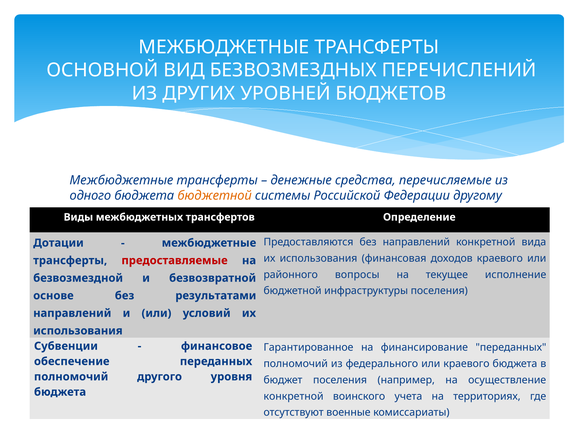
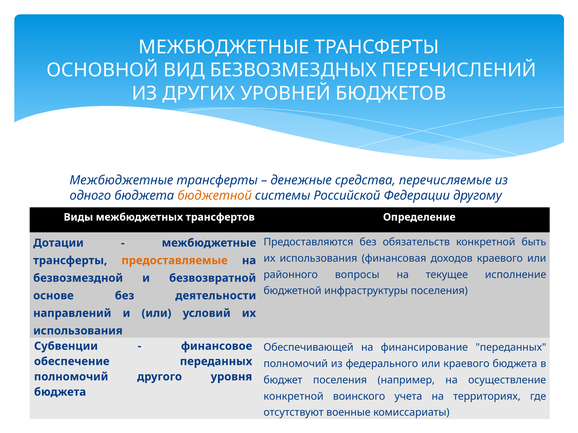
без направлений: направлений -> обязательств
вида: вида -> быть
предоставляемые colour: red -> orange
результатами: результатами -> деятельности
Гарантированное: Гарантированное -> Обеспечивающей
